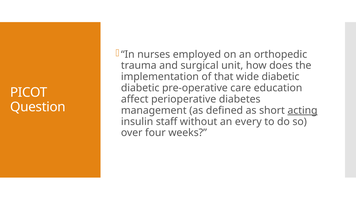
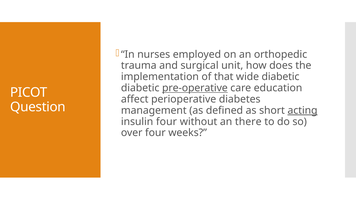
pre-operative underline: none -> present
insulin staff: staff -> four
every: every -> there
